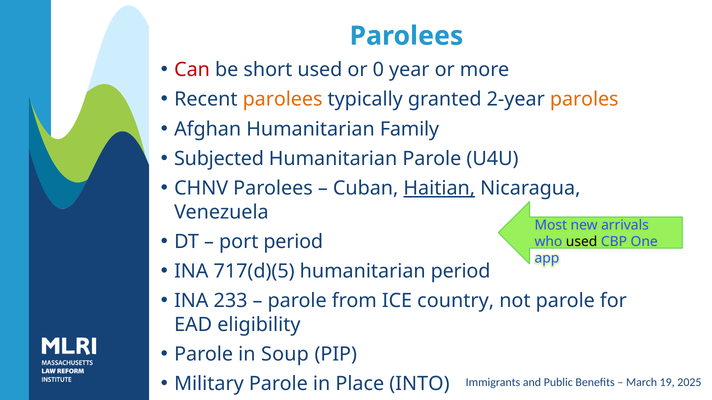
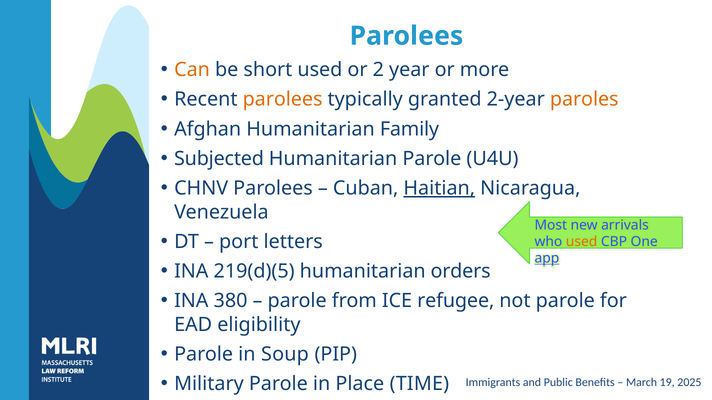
Can colour: red -> orange
0: 0 -> 2
port period: period -> letters
used at (582, 242) colour: black -> orange
app underline: none -> present
717(d)(5: 717(d)(5 -> 219(d)(5
humanitarian period: period -> orders
233: 233 -> 380
country: country -> refugee
INTO: INTO -> TIME
